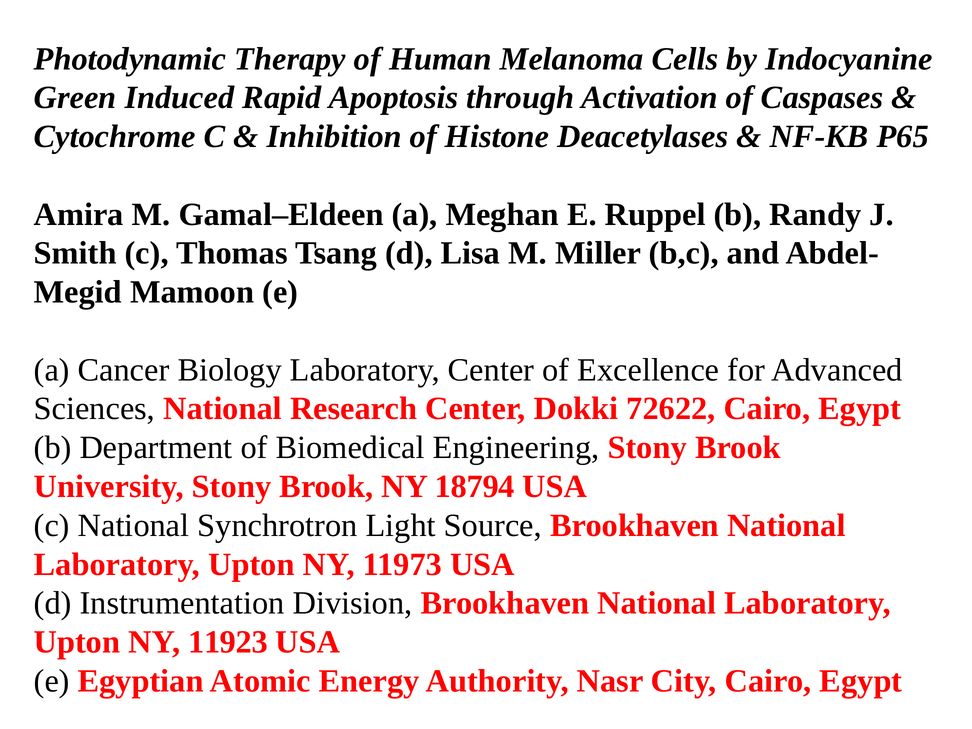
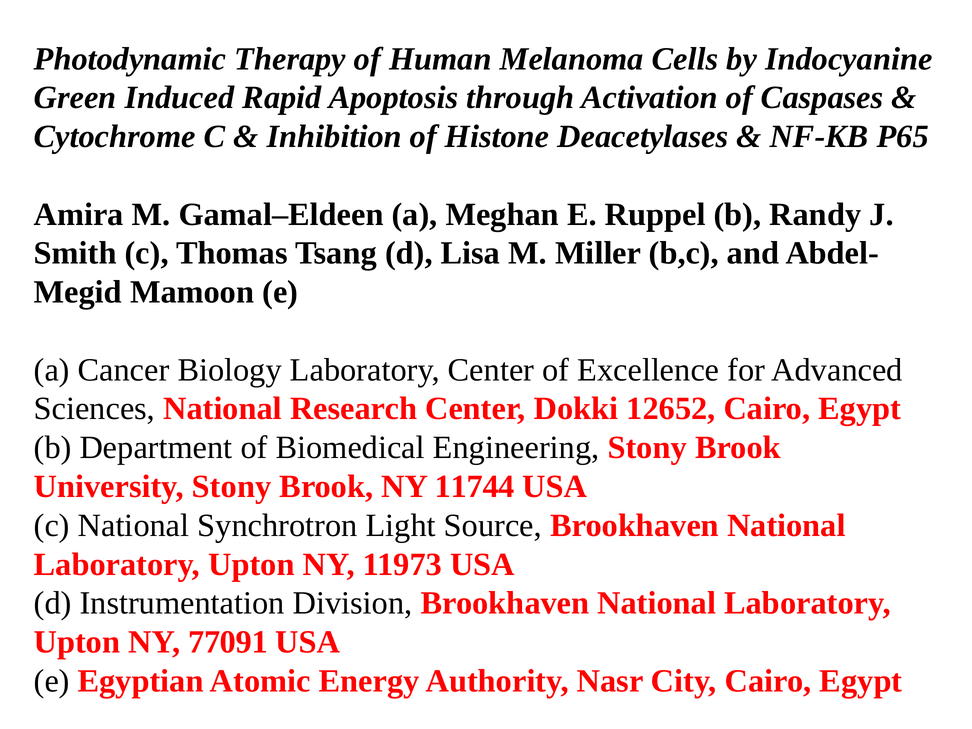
72622: 72622 -> 12652
18794: 18794 -> 11744
11923: 11923 -> 77091
